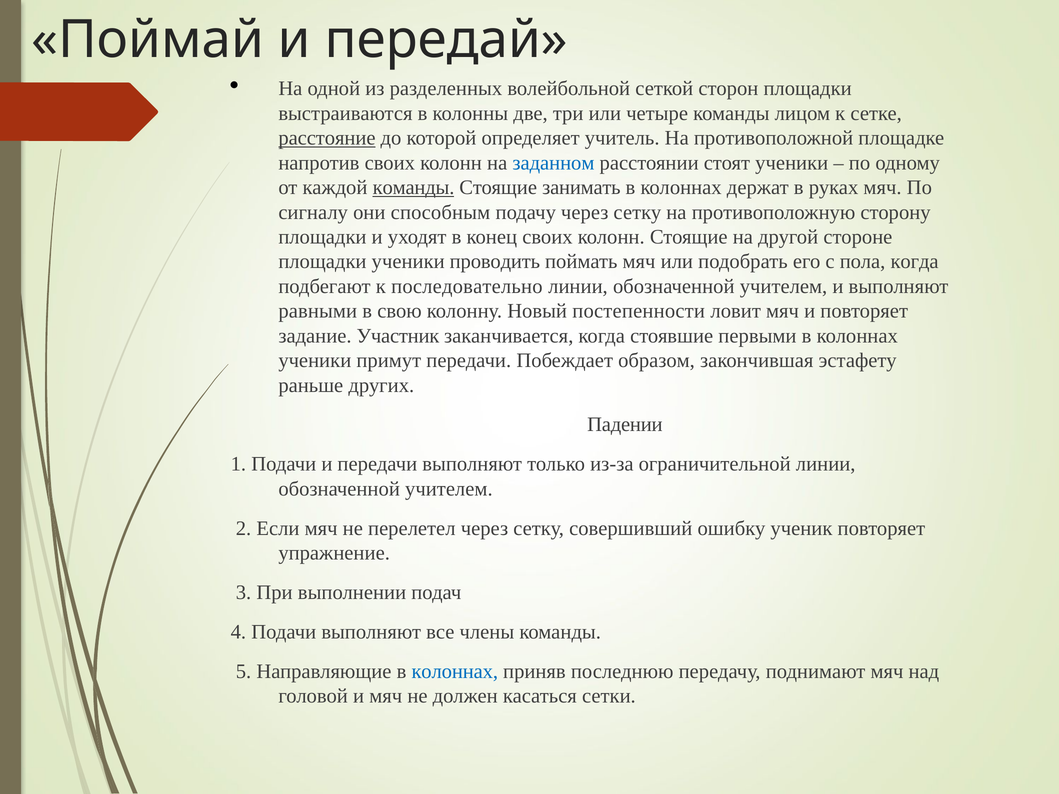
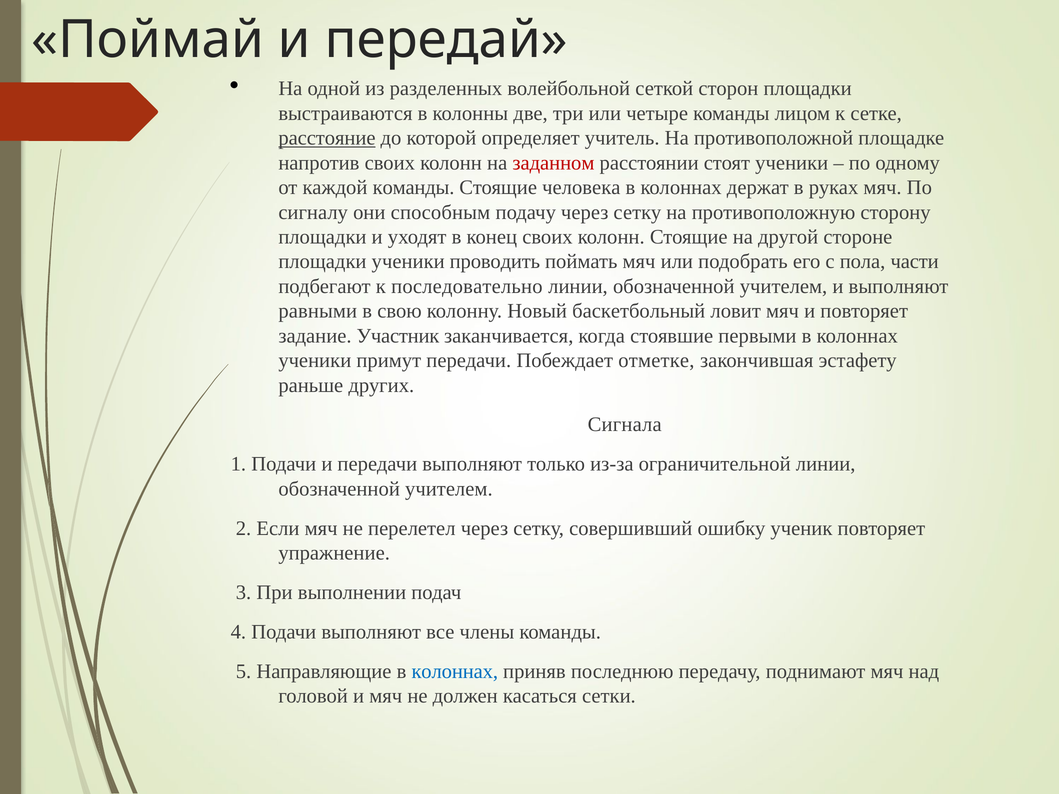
заданном colour: blue -> red
команды at (414, 188) underline: present -> none
занимать: занимать -> человека
пола когда: когда -> части
постепенности: постепенности -> баскетбольный
образом: образом -> отметке
Падении: Падении -> Сигнала
